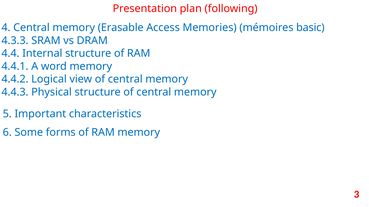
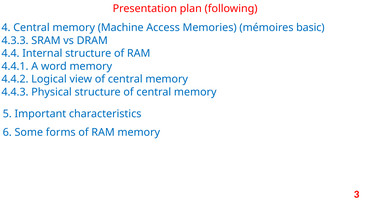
Erasable: Erasable -> Machine
